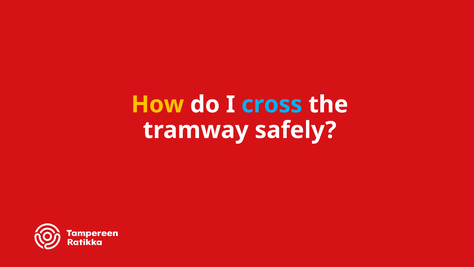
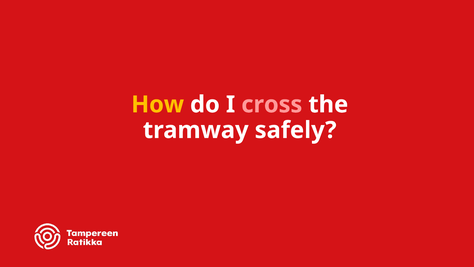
cross colour: light blue -> pink
